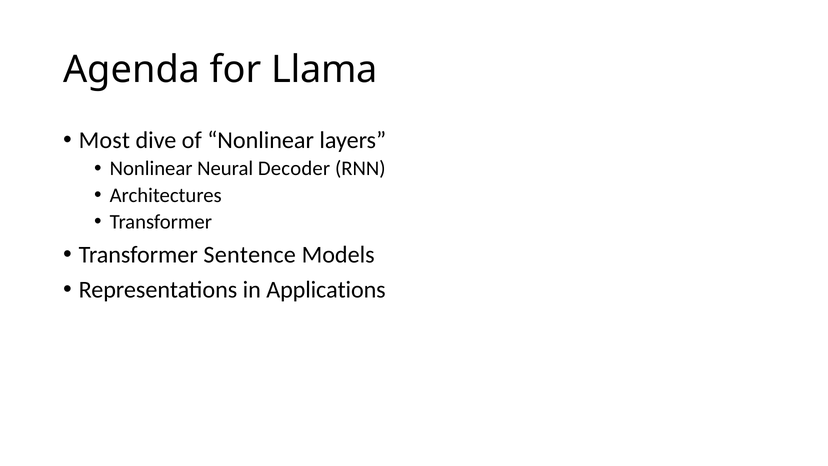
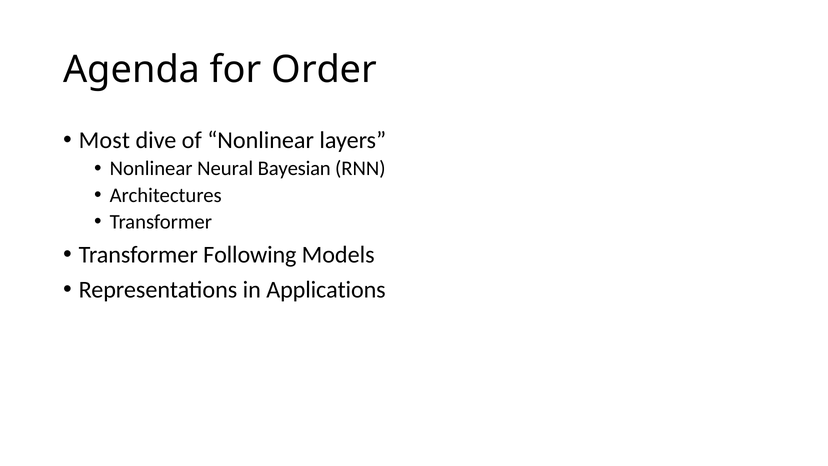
Llama: Llama -> Order
Decoder: Decoder -> Bayesian
Sentence: Sentence -> Following
